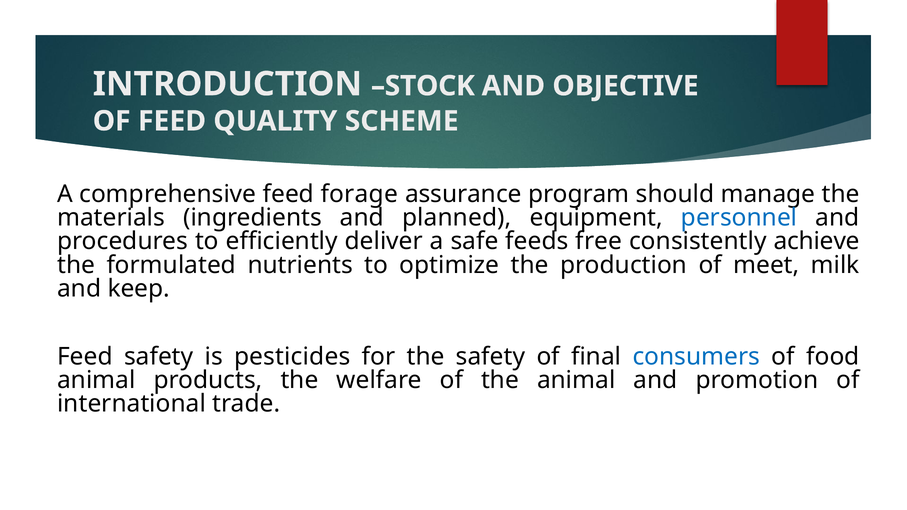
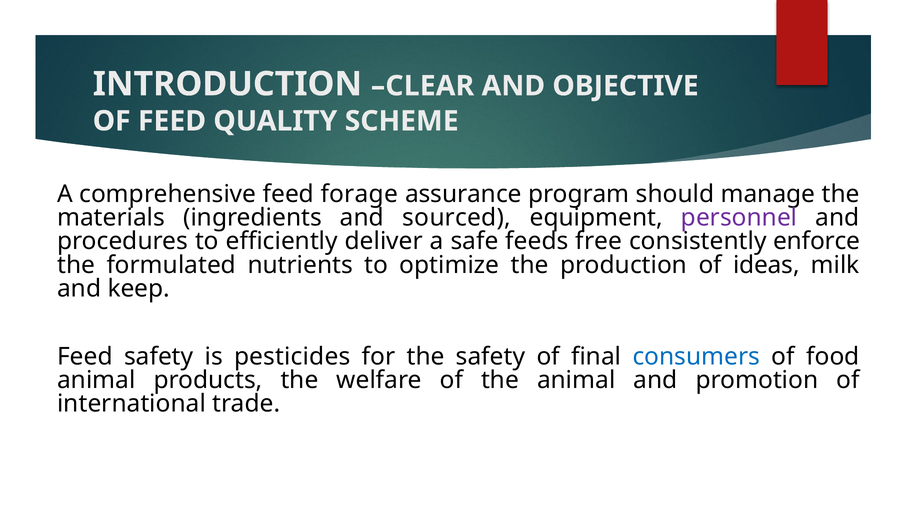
STOCK: STOCK -> CLEAR
planned: planned -> sourced
personnel colour: blue -> purple
achieve: achieve -> enforce
meet: meet -> ideas
